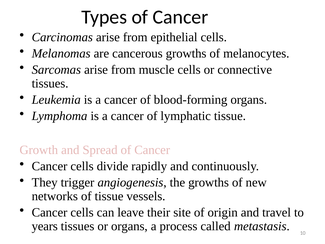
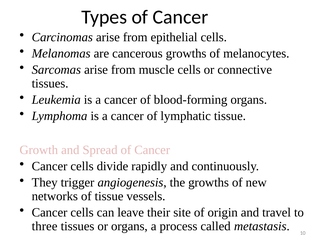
years: years -> three
